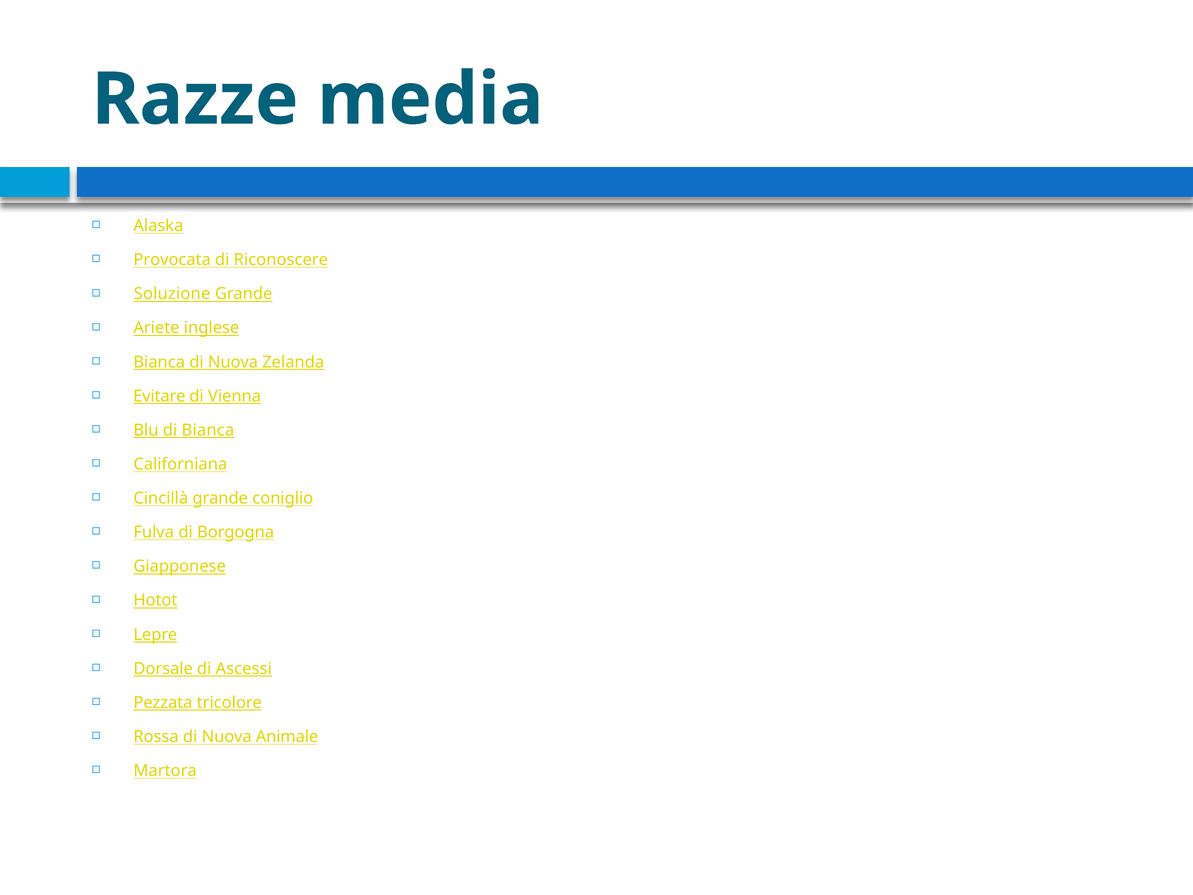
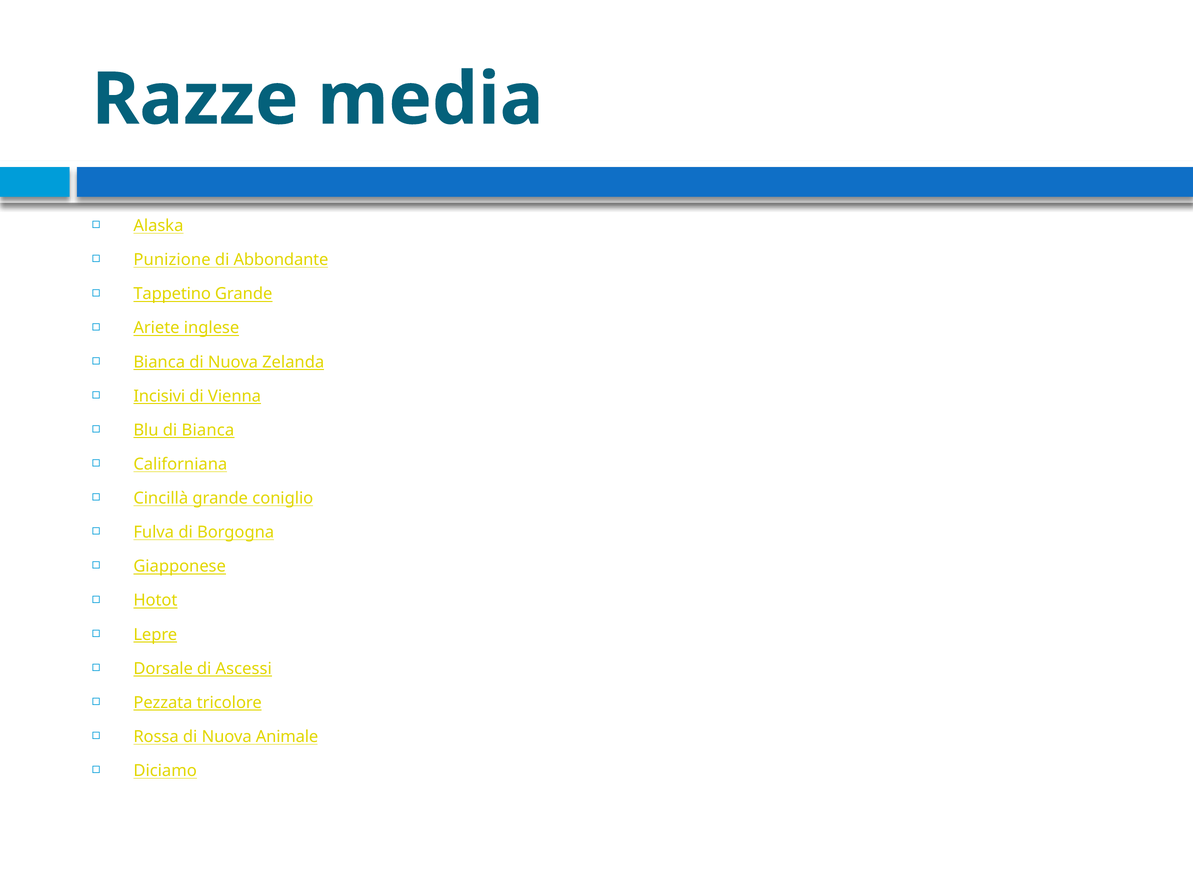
Provocata: Provocata -> Punizione
Riconoscere: Riconoscere -> Abbondante
Soluzione: Soluzione -> Tappetino
Evitare: Evitare -> Incisivi
Martora: Martora -> Diciamo
